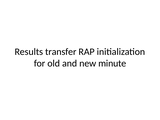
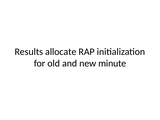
transfer: transfer -> allocate
